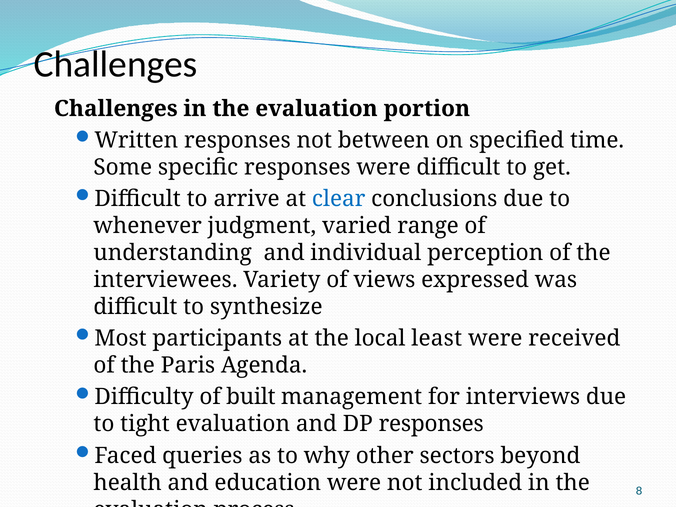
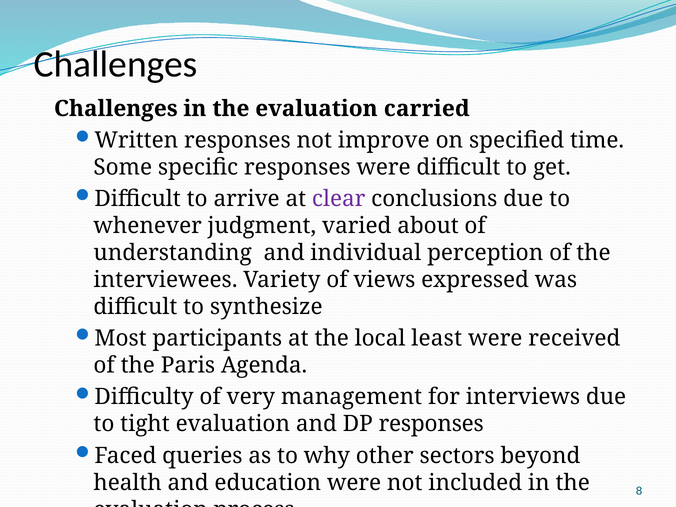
portion: portion -> carried
between: between -> improve
clear colour: blue -> purple
range: range -> about
built: built -> very
